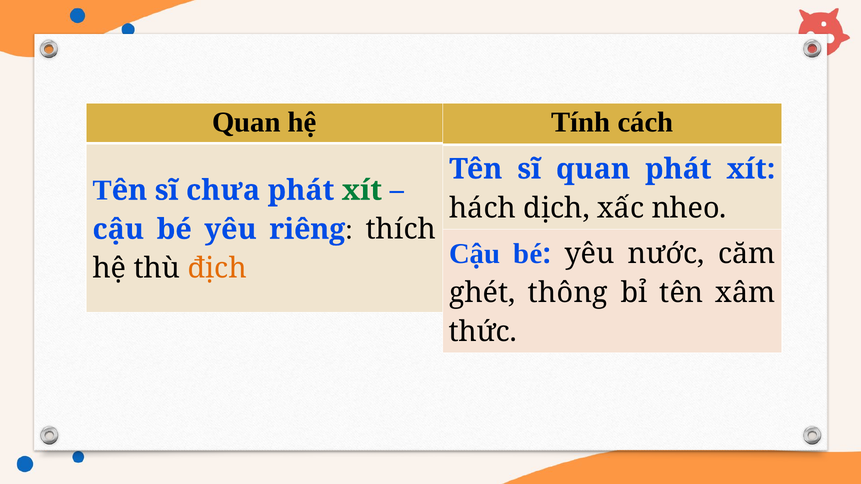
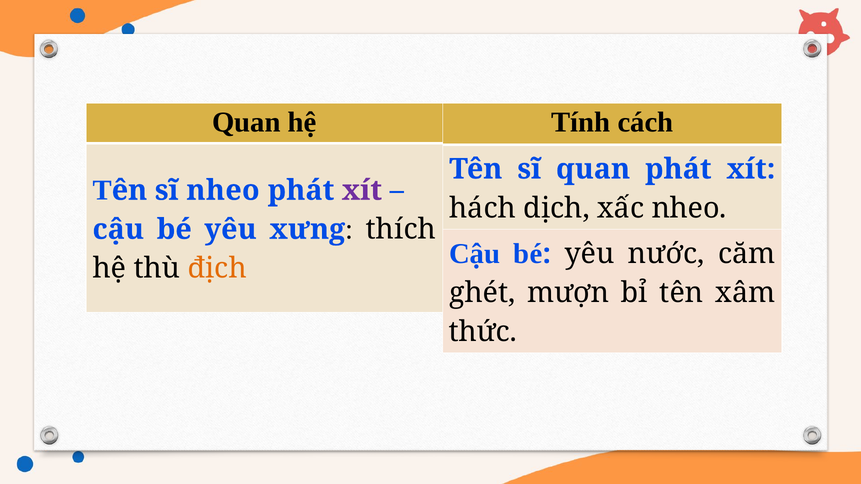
sĩ chưa: chưa -> nheo
xít at (362, 190) colour: green -> purple
riêng: riêng -> xưng
thông: thông -> mượn
